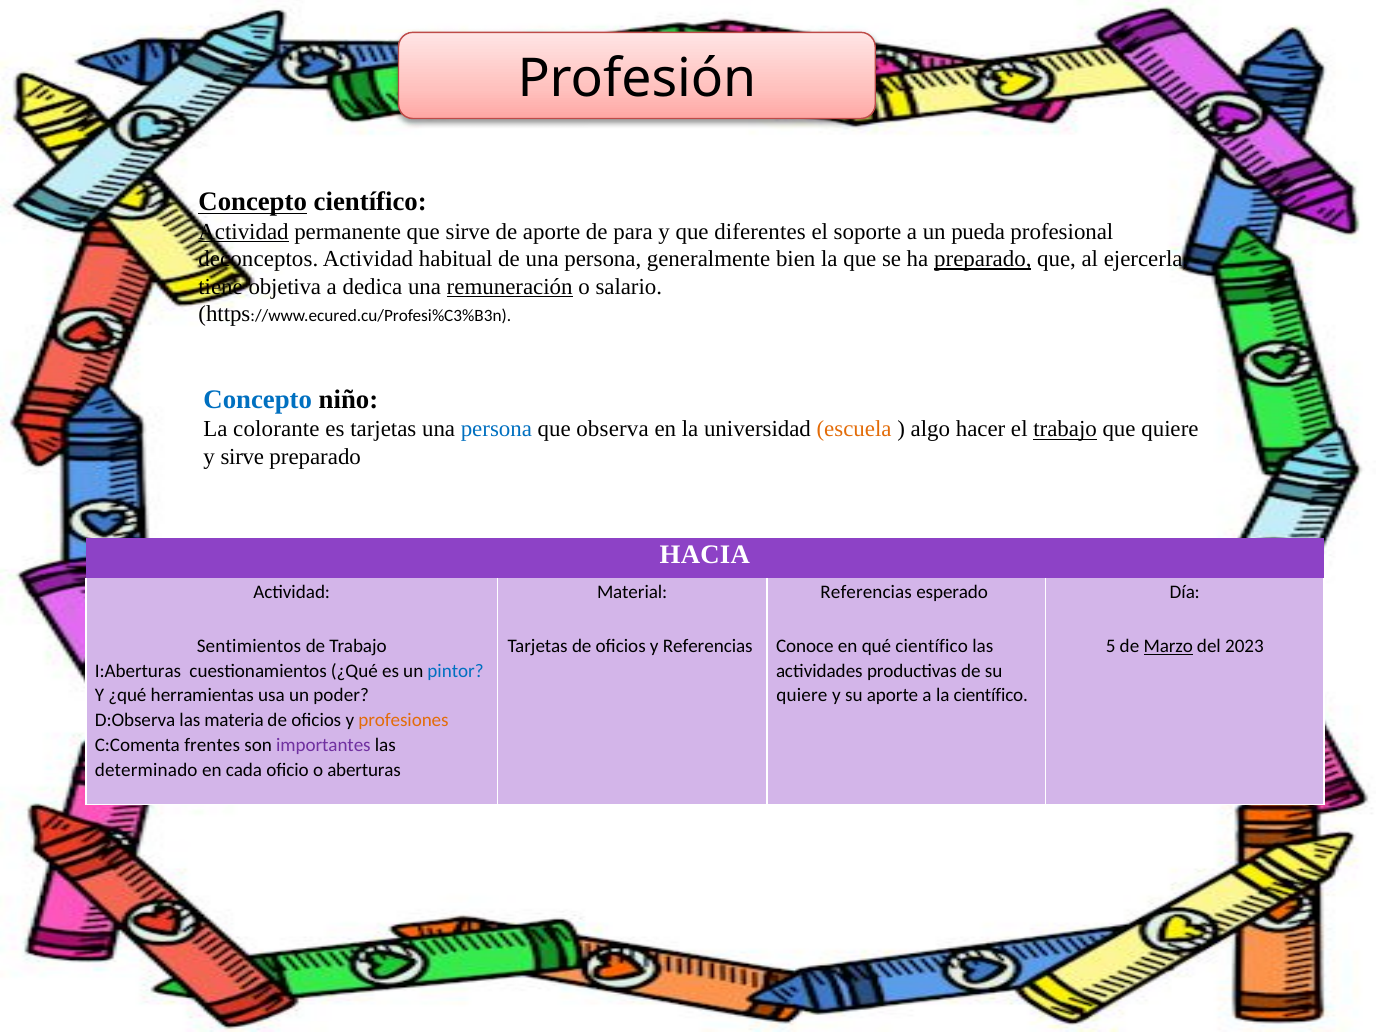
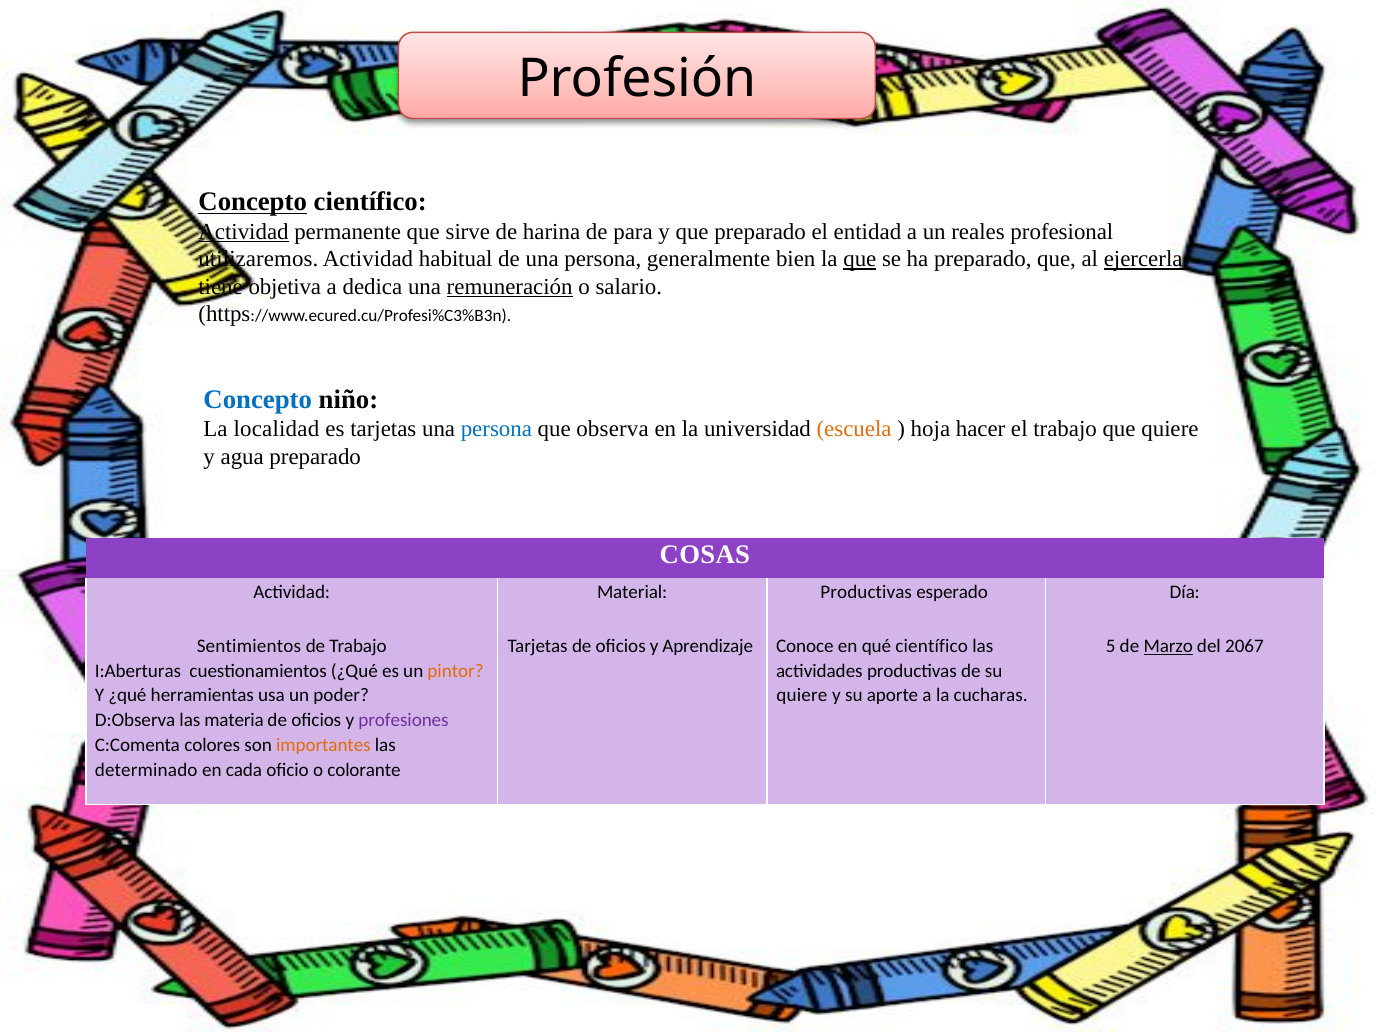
de aporte: aporte -> harina
que diferentes: diferentes -> preparado
soporte: soporte -> entidad
pueda: pueda -> reales
deconceptos: deconceptos -> utilizaremos
que at (860, 259) underline: none -> present
preparado at (983, 259) underline: present -> none
ejercerla underline: none -> present
colorante: colorante -> localidad
algo: algo -> hoja
trabajo at (1065, 429) underline: present -> none
y sirve: sirve -> agua
HACIA: HACIA -> COSAS
Material Referencias: Referencias -> Productivas
y Referencias: Referencias -> Aprendizaje
2023: 2023 -> 2067
pintor colour: blue -> orange
la científico: científico -> cucharas
profesiones colour: orange -> purple
frentes: frentes -> colores
importantes colour: purple -> orange
aberturas: aberturas -> colorante
